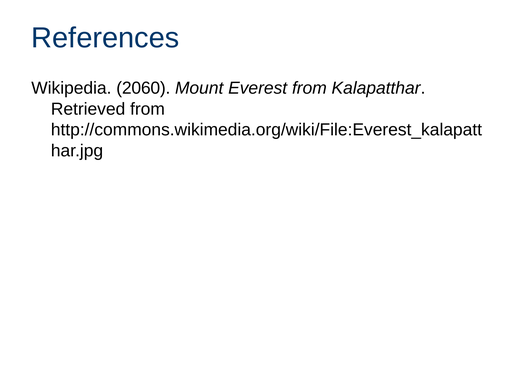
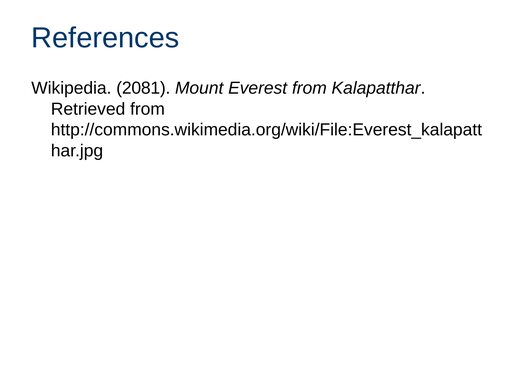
2060: 2060 -> 2081
